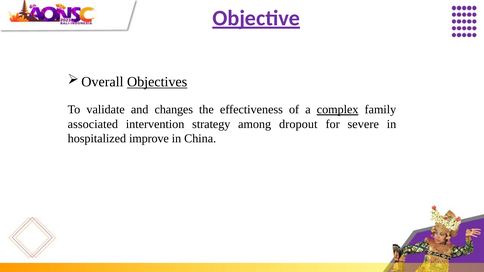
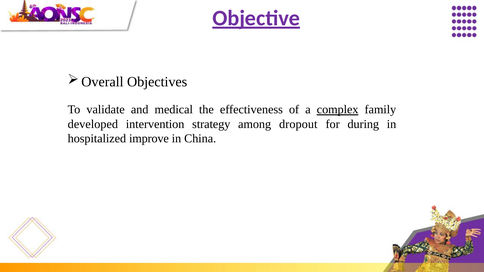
Objectives underline: present -> none
changes: changes -> medical
associated: associated -> developed
severe: severe -> during
